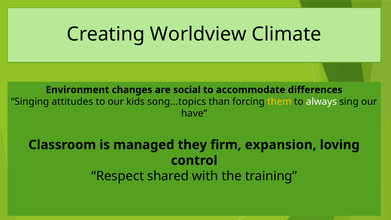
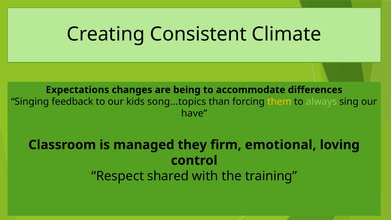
Worldview: Worldview -> Consistent
Environment: Environment -> Expectations
social: social -> being
attitudes: attitudes -> feedback
always colour: white -> light green
expansion: expansion -> emotional
